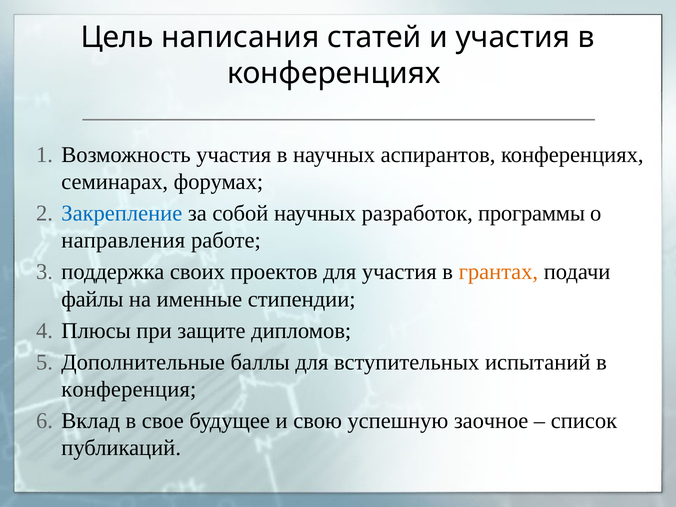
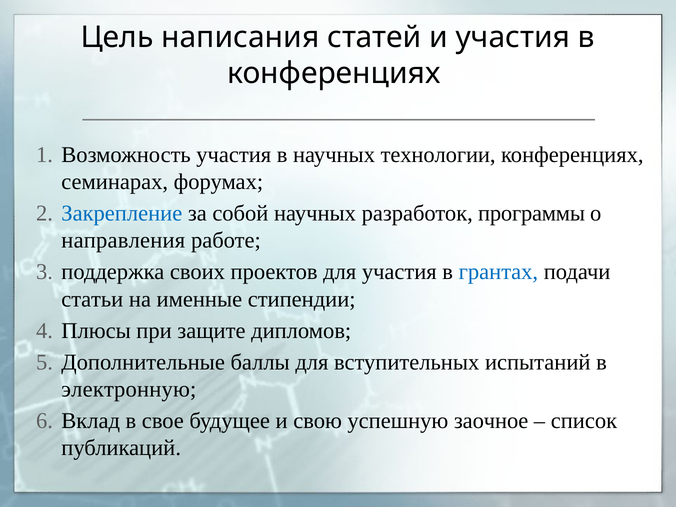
аспирантов: аспирантов -> технологии
грантах colour: orange -> blue
файлы: файлы -> статьи
конференция: конференция -> электронную
